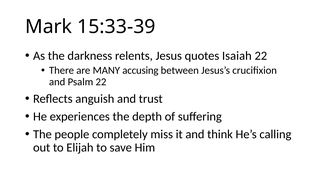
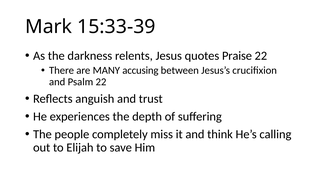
Isaiah: Isaiah -> Praise
